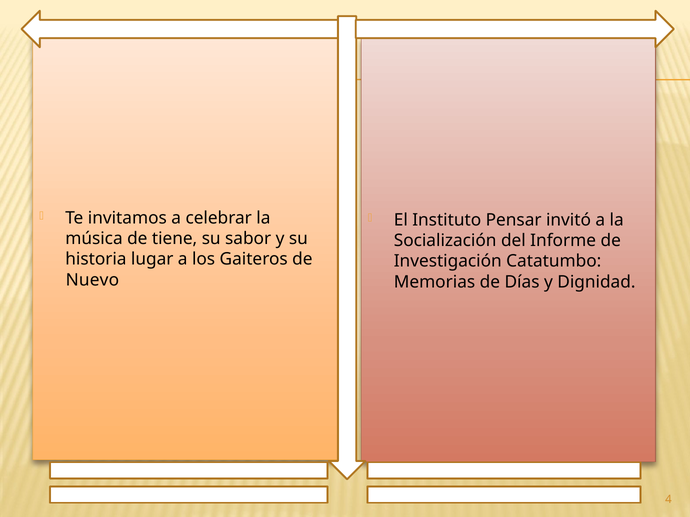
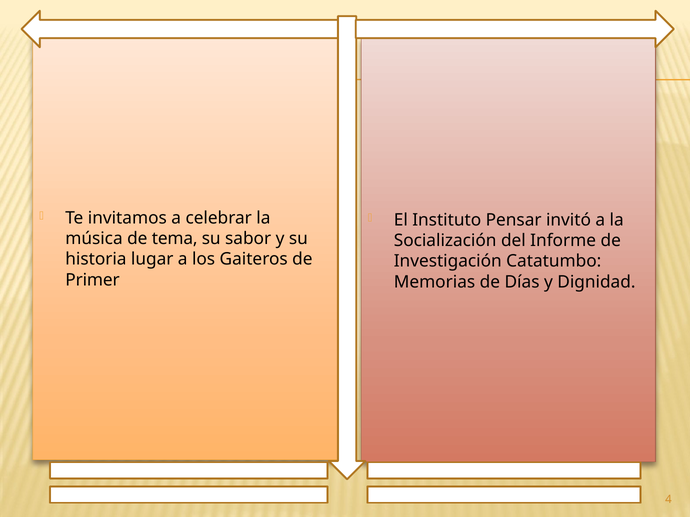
tiene: tiene -> tema
Nuevo: Nuevo -> Primer
